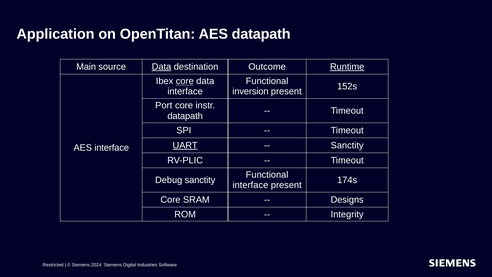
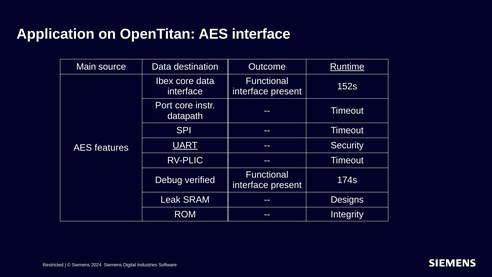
AES datapath: datapath -> interface
Data at (162, 67) underline: present -> none
core at (185, 81) underline: present -> none
inversion at (250, 91): inversion -> interface
Sanctity at (347, 145): Sanctity -> Security
AES interface: interface -> features
Debug sanctity: sanctity -> verified
Core at (170, 200): Core -> Leak
